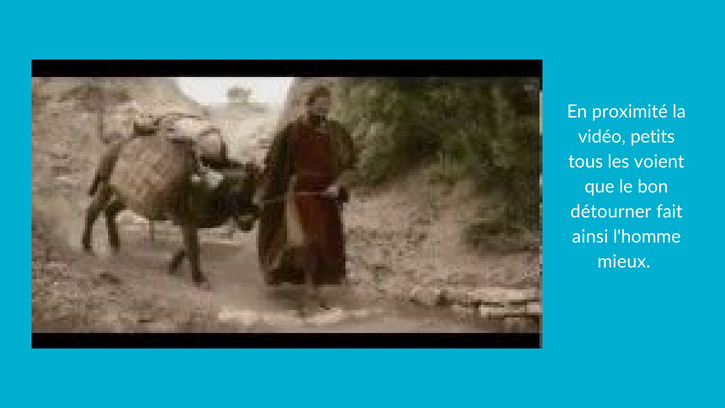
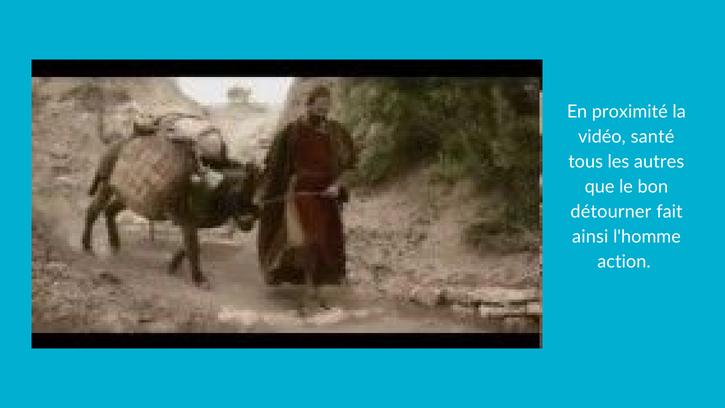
petits: petits -> santé
voient: voient -> autres
mieux: mieux -> action
